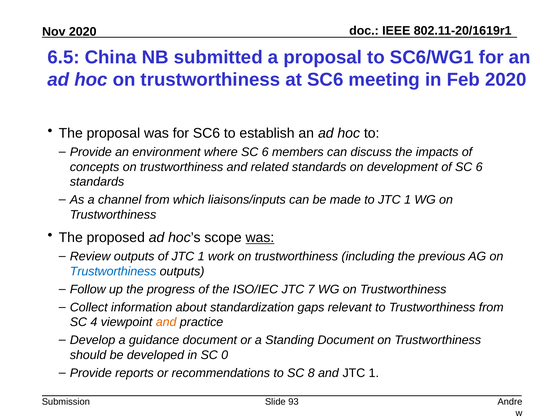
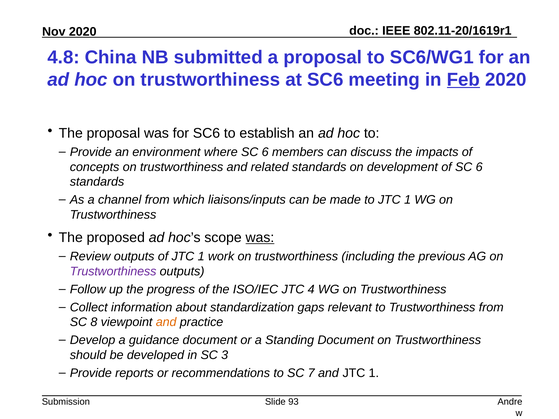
6.5: 6.5 -> 4.8
Feb underline: none -> present
Trustworthiness at (113, 271) colour: blue -> purple
7: 7 -> 4
4: 4 -> 8
0: 0 -> 3
8: 8 -> 7
